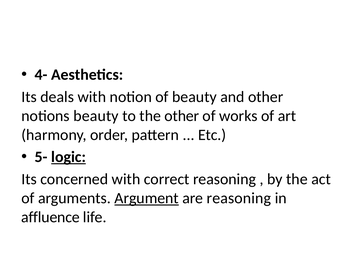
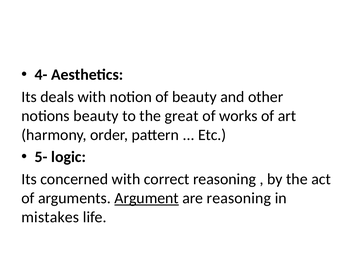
the other: other -> great
logic underline: present -> none
affluence: affluence -> mistakes
